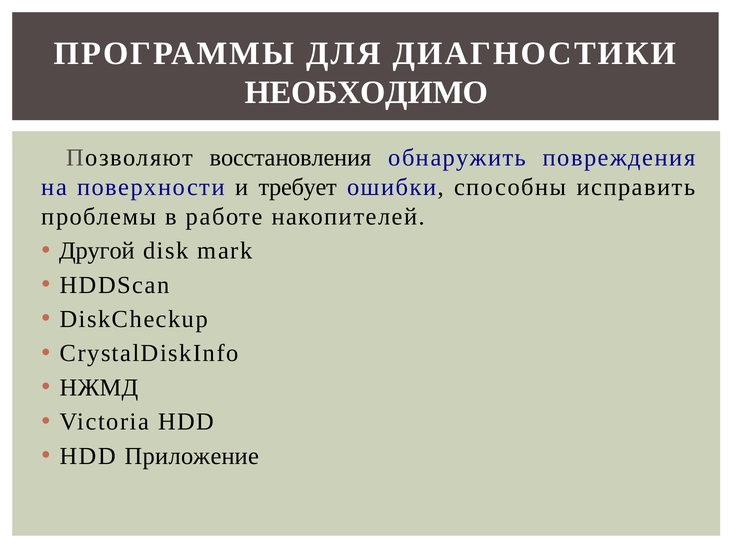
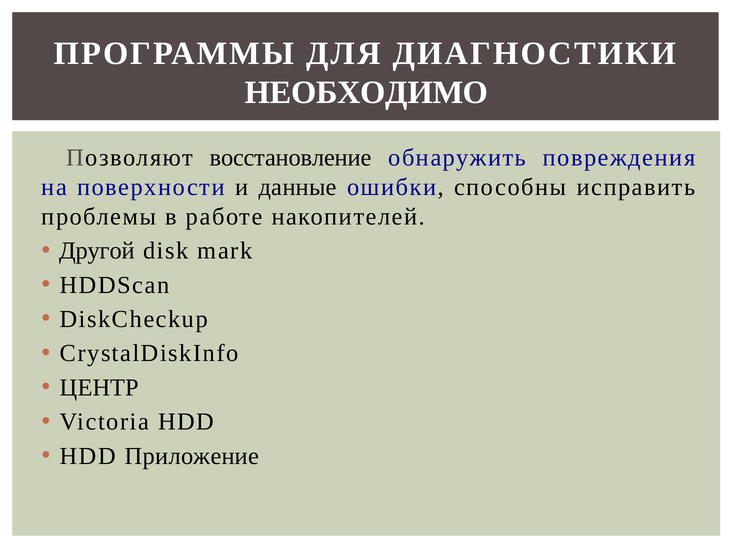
восстановления: восстановления -> восстановление
требует: требует -> данные
НЖМД: НЖМД -> ЦЕНТР
